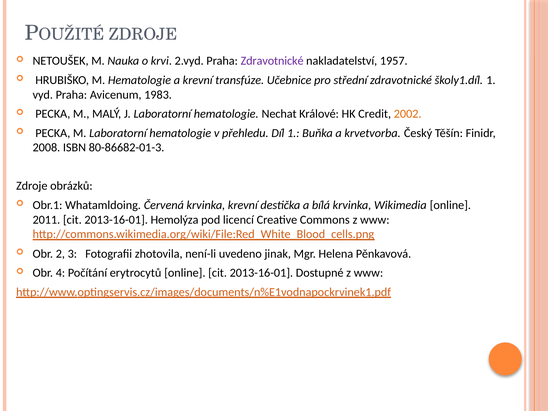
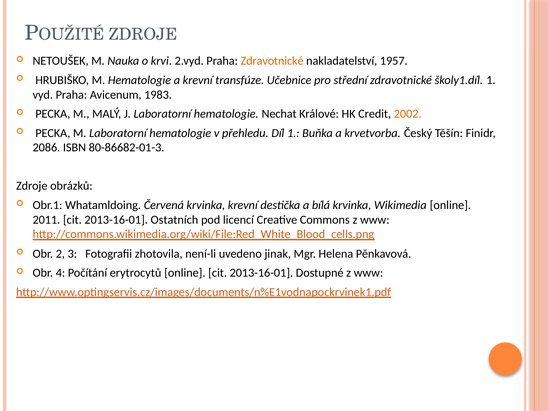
Zdravotnické at (272, 61) colour: purple -> orange
2008: 2008 -> 2086
Hemolýza: Hemolýza -> Ostatních
